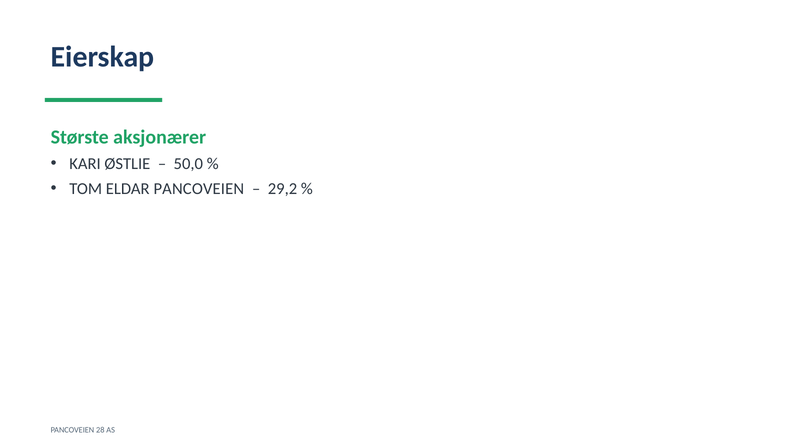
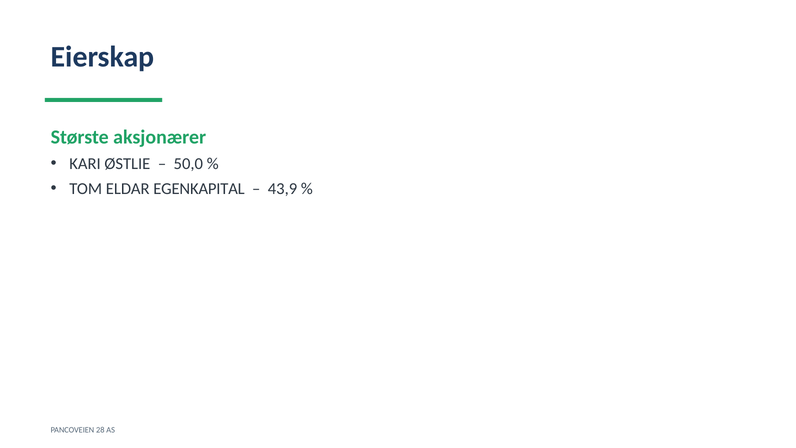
ELDAR PANCOVEIEN: PANCOVEIEN -> EGENKAPITAL
29,2: 29,2 -> 43,9
